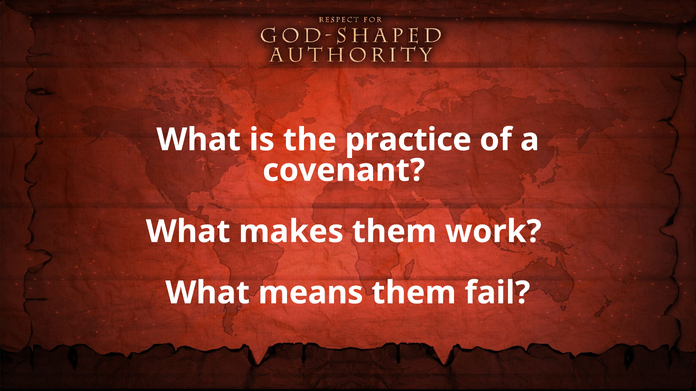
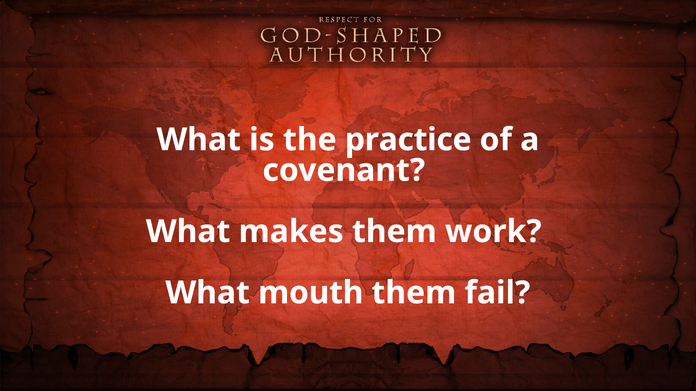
means: means -> mouth
